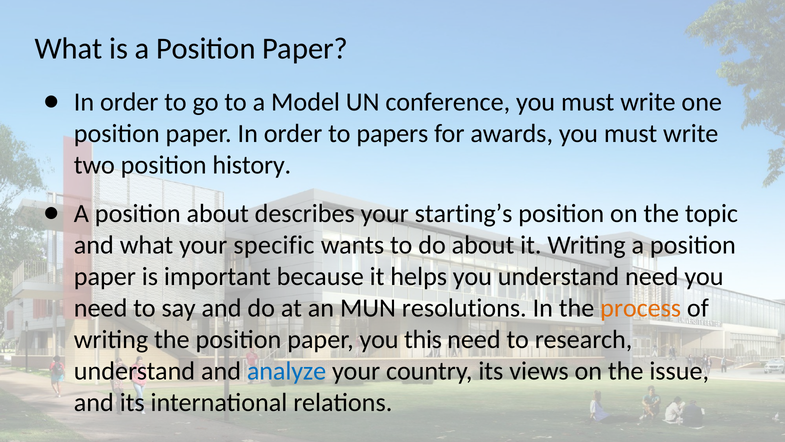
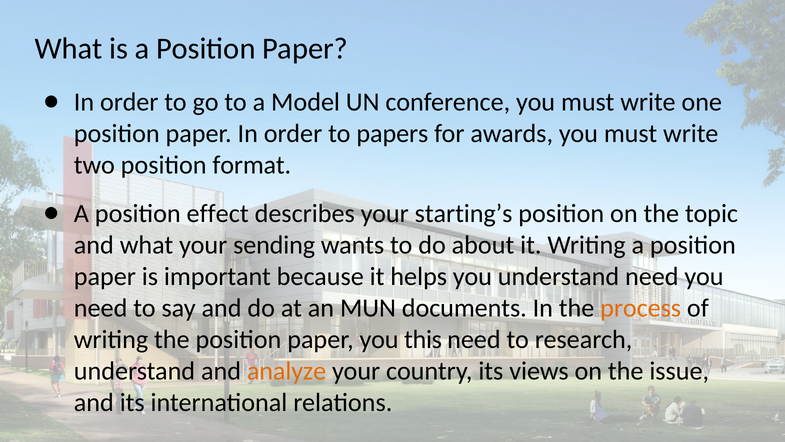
history: history -> format
position about: about -> effect
specific: specific -> sending
resolutions: resolutions -> documents
analyze colour: blue -> orange
